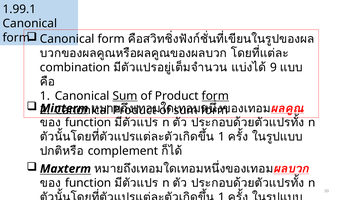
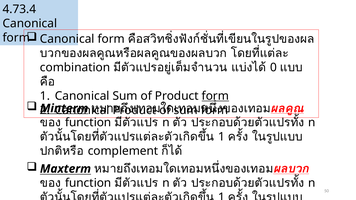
1.99.1: 1.99.1 -> 4.73.4
9: 9 -> 0
Sum at (125, 96) underline: present -> none
